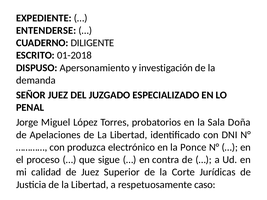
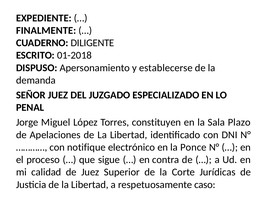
ENTENDERSE: ENTENDERSE -> FINALMENTE
investigación: investigación -> establecerse
probatorios: probatorios -> constituyen
Doña: Doña -> Plazo
produzca: produzca -> notifique
